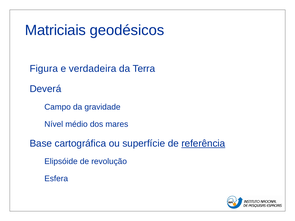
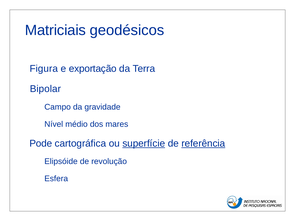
verdadeira: verdadeira -> exportação
Deverá: Deverá -> Bipolar
Base: Base -> Pode
superfície underline: none -> present
